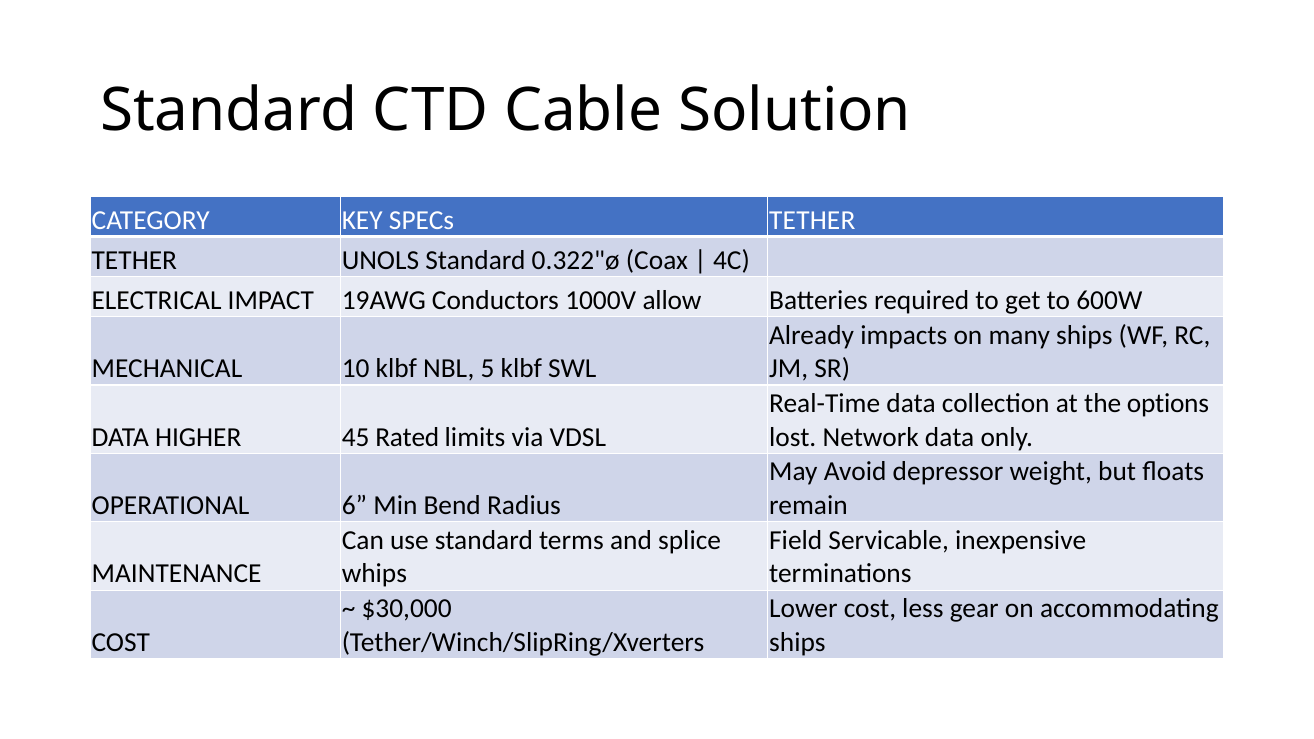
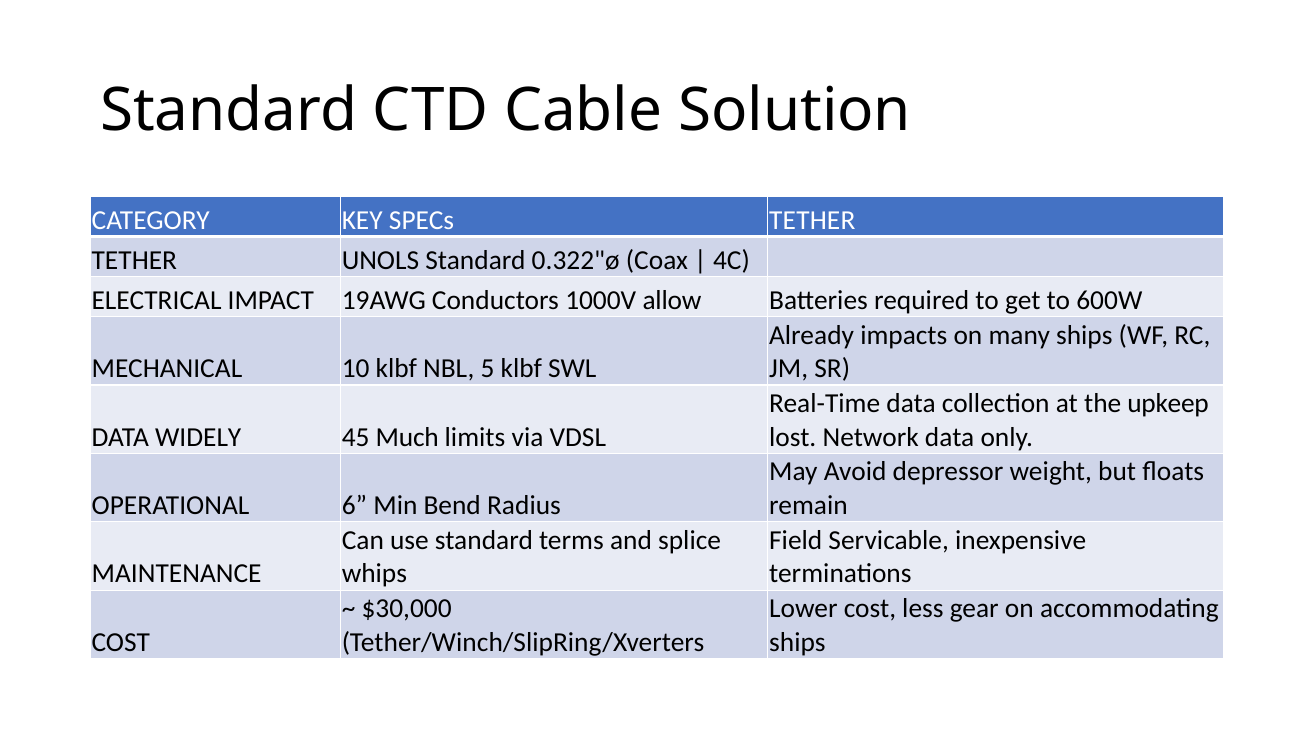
options: options -> upkeep
HIGHER: HIGHER -> WIDELY
Rated: Rated -> Much
